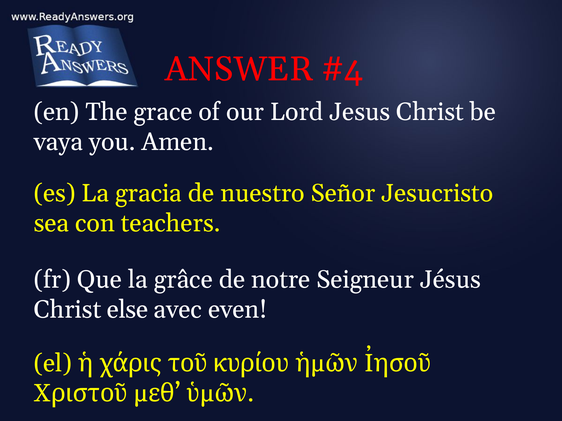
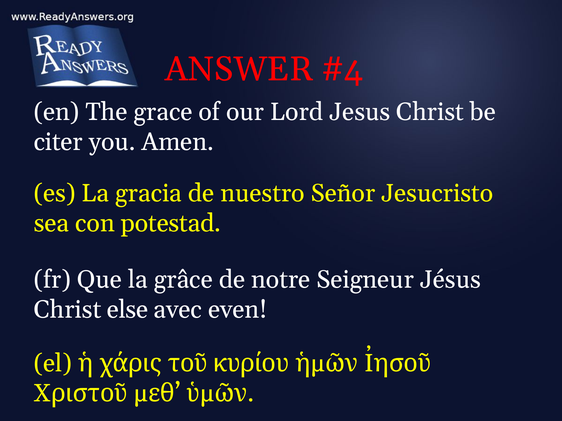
vaya: vaya -> citer
teachers: teachers -> potestad
